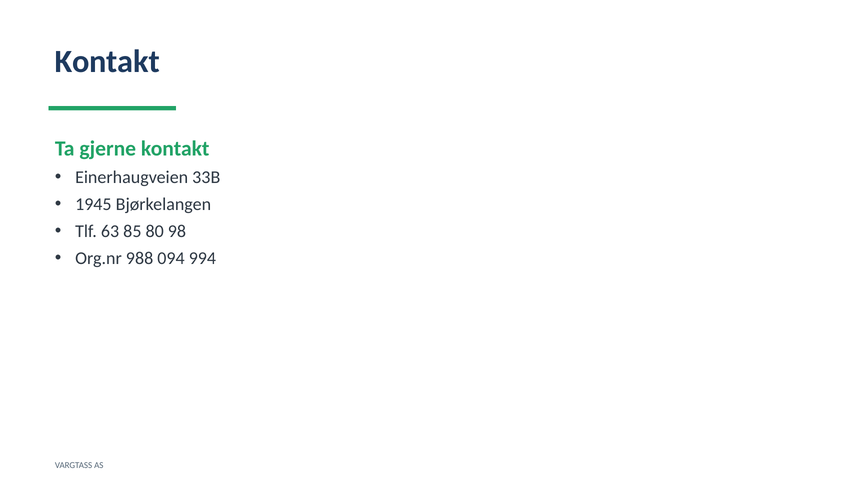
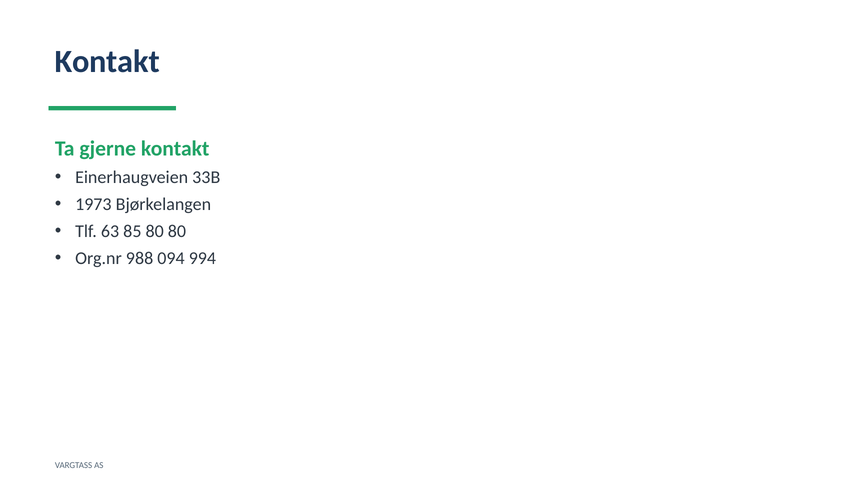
1945: 1945 -> 1973
80 98: 98 -> 80
